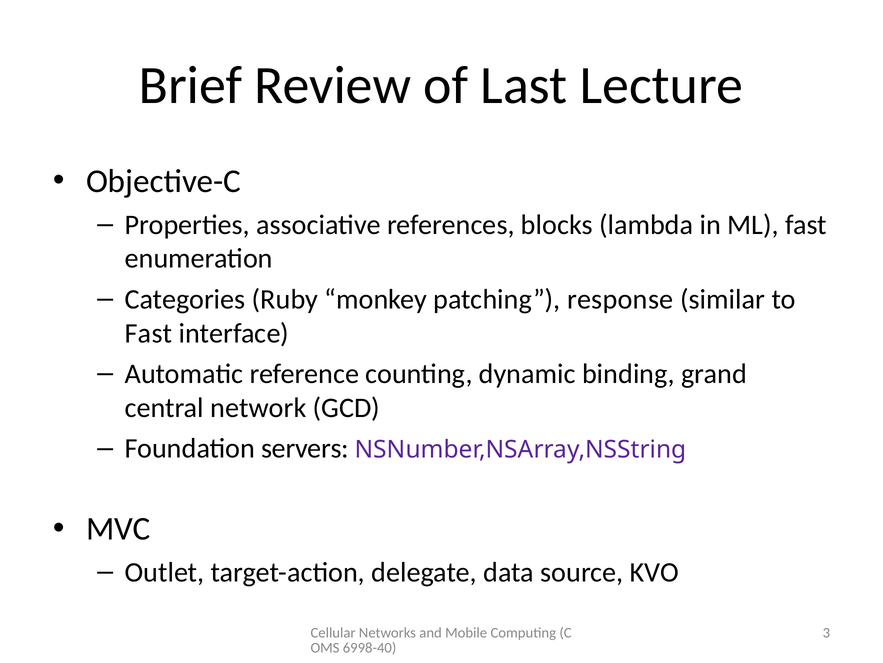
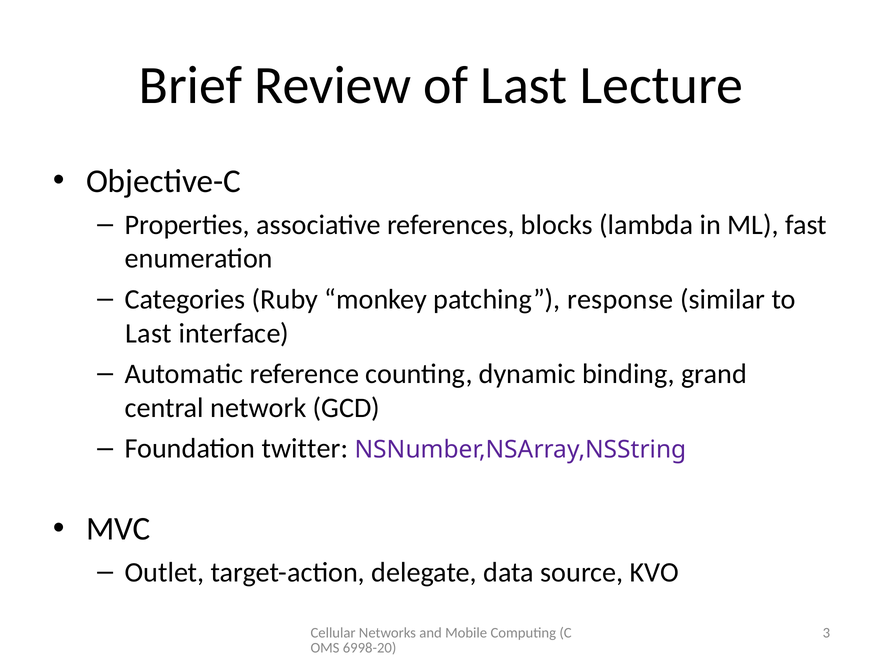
Fast at (149, 333): Fast -> Last
servers: servers -> twitter
6998-40: 6998-40 -> 6998-20
